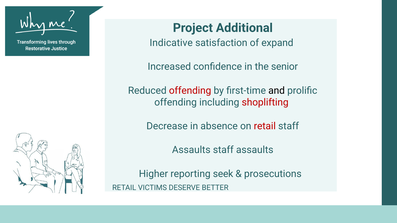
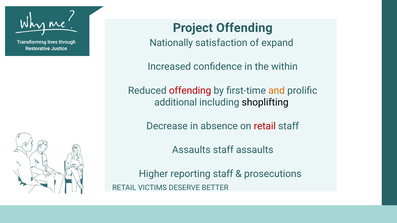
Project Additional: Additional -> Offending
Indicative: Indicative -> Nationally
senior: senior -> within
and colour: black -> orange
offending at (176, 103): offending -> additional
shoplifting colour: red -> black
reporting seek: seek -> staff
